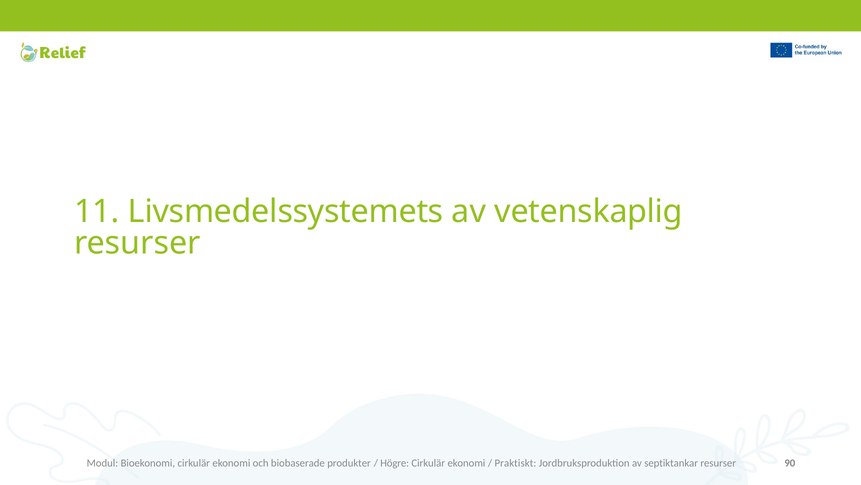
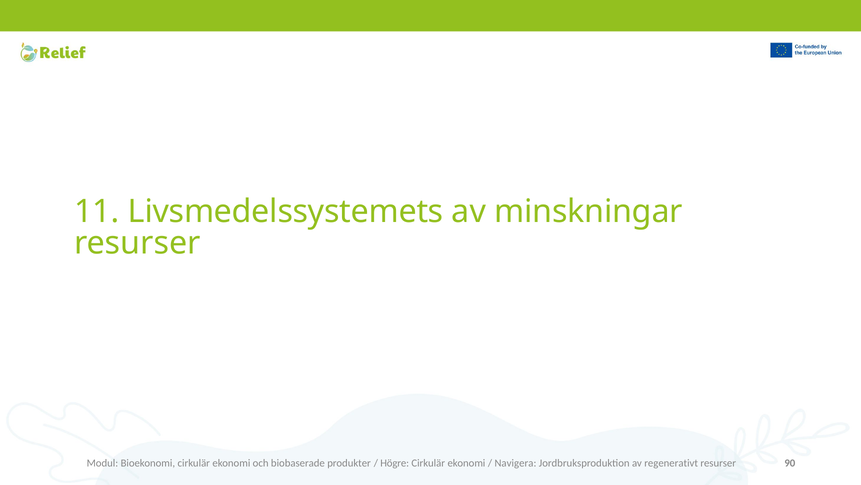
vetenskaplig: vetenskaplig -> minskningar
Praktiskt: Praktiskt -> Navigera
septiktankar: septiktankar -> regenerativt
